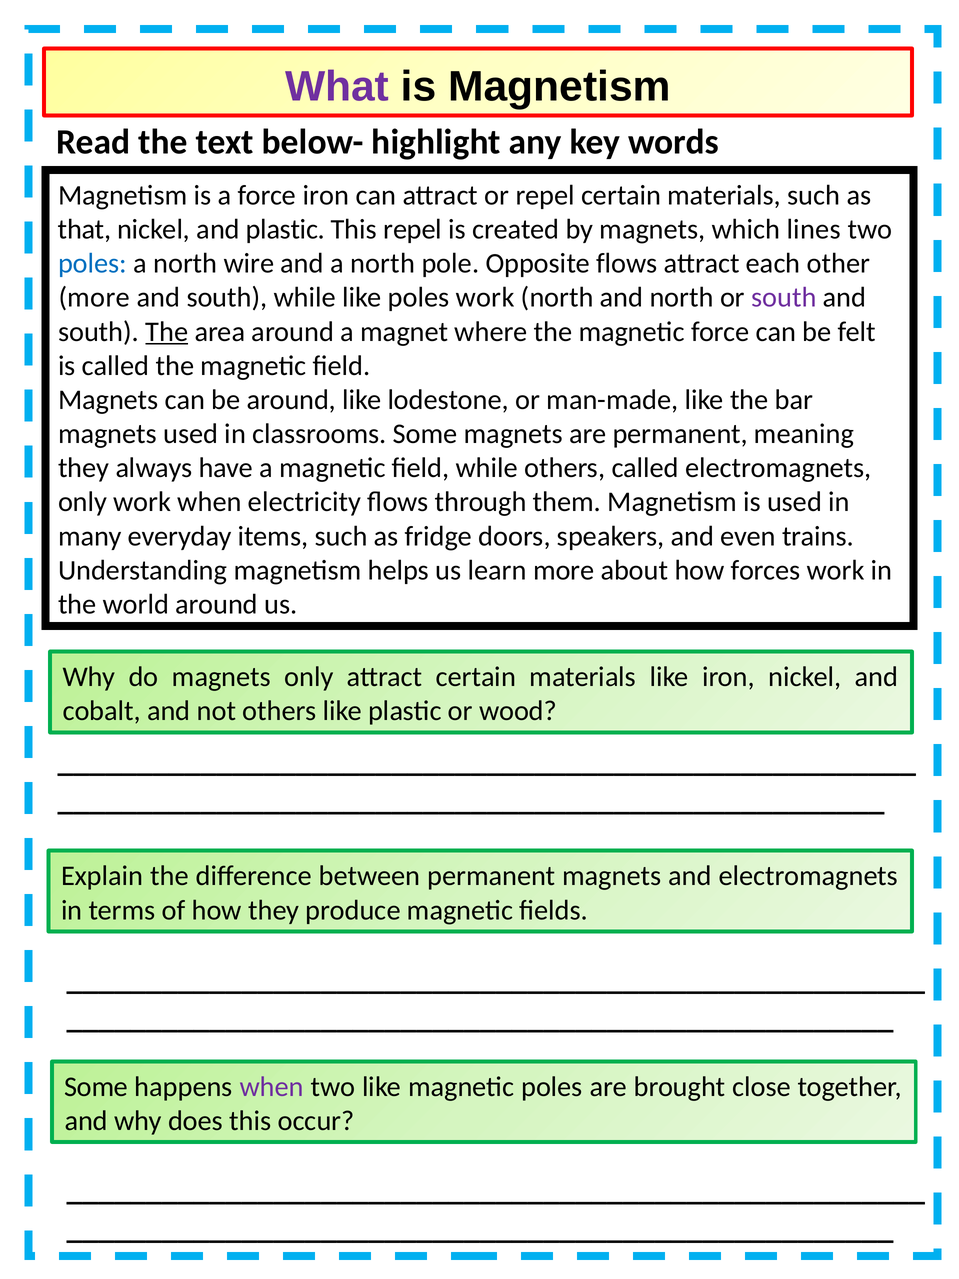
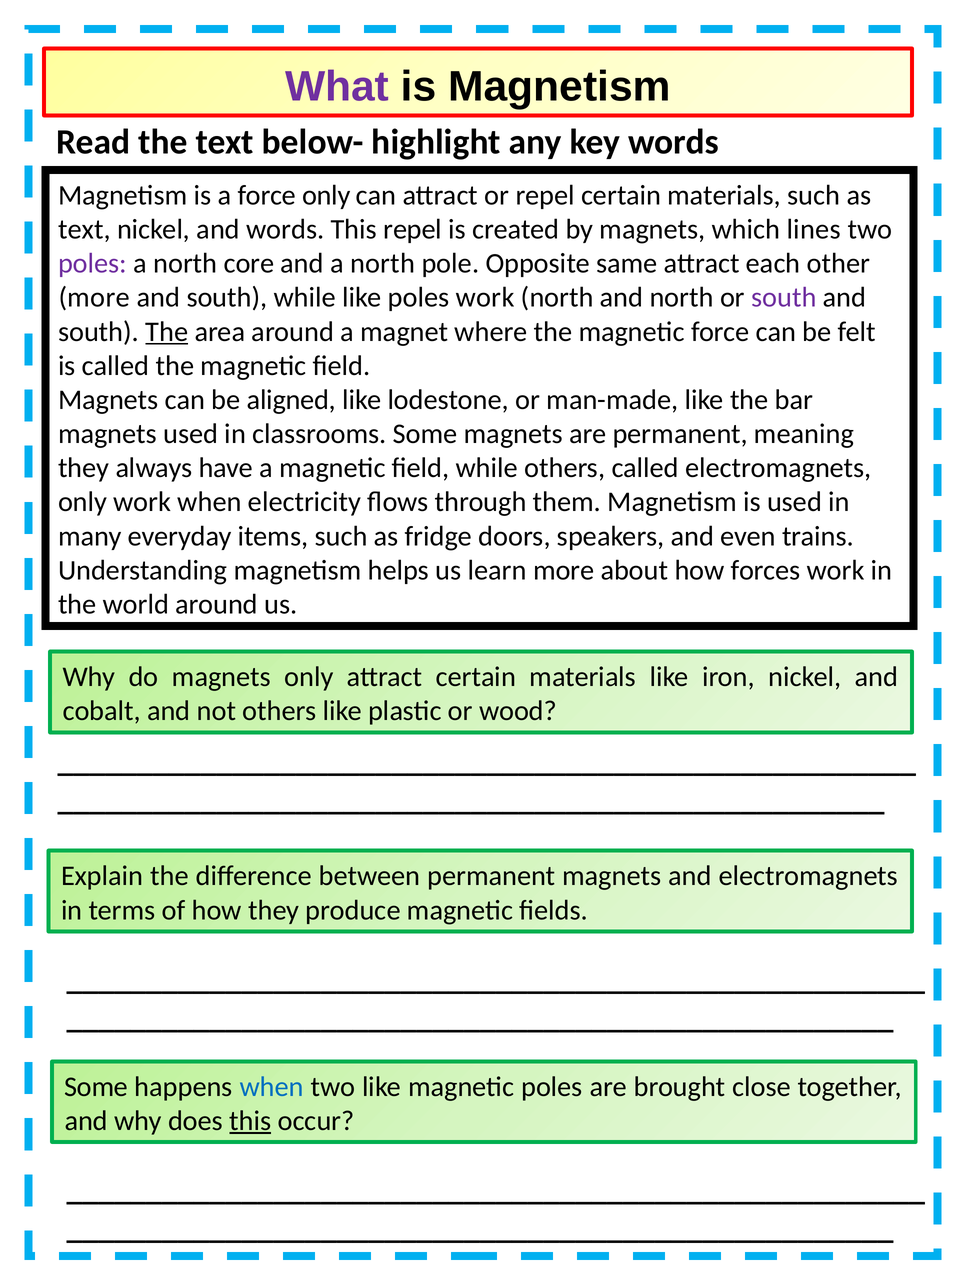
force iron: iron -> only
that at (85, 229): that -> text
and plastic: plastic -> words
poles at (93, 263) colour: blue -> purple
wire: wire -> core
Opposite flows: flows -> same
be around: around -> aligned
when at (272, 1086) colour: purple -> blue
this at (250, 1121) underline: none -> present
